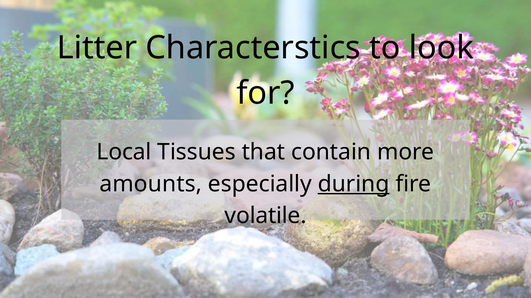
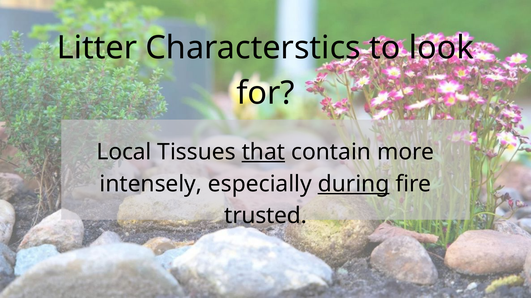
that underline: none -> present
amounts: amounts -> intensely
volatile: volatile -> trusted
